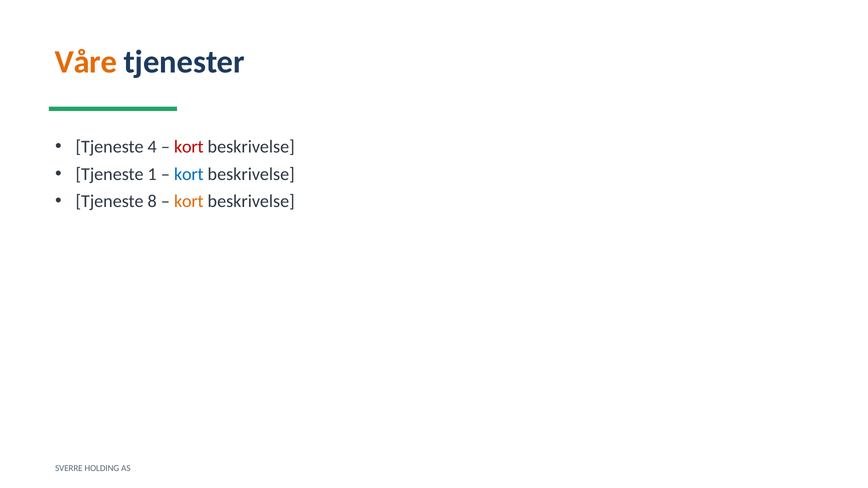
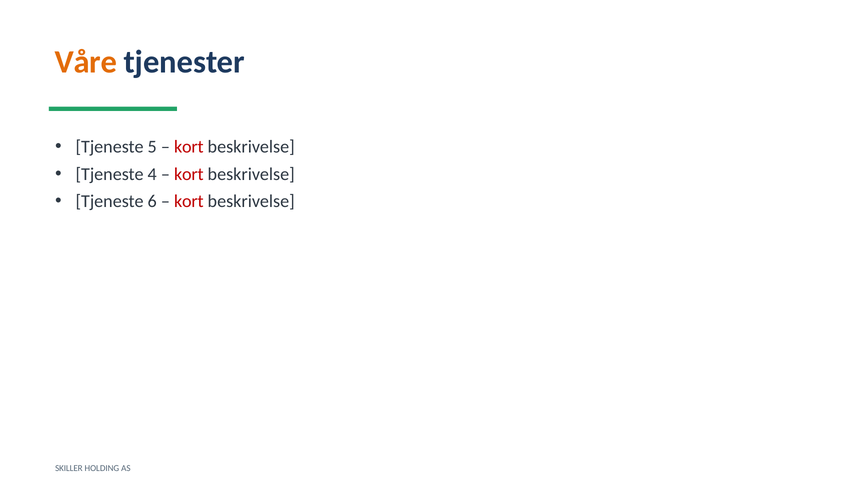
4: 4 -> 5
1: 1 -> 4
kort at (189, 174) colour: blue -> red
8: 8 -> 6
kort at (189, 201) colour: orange -> red
SVERRE: SVERRE -> SKILLER
